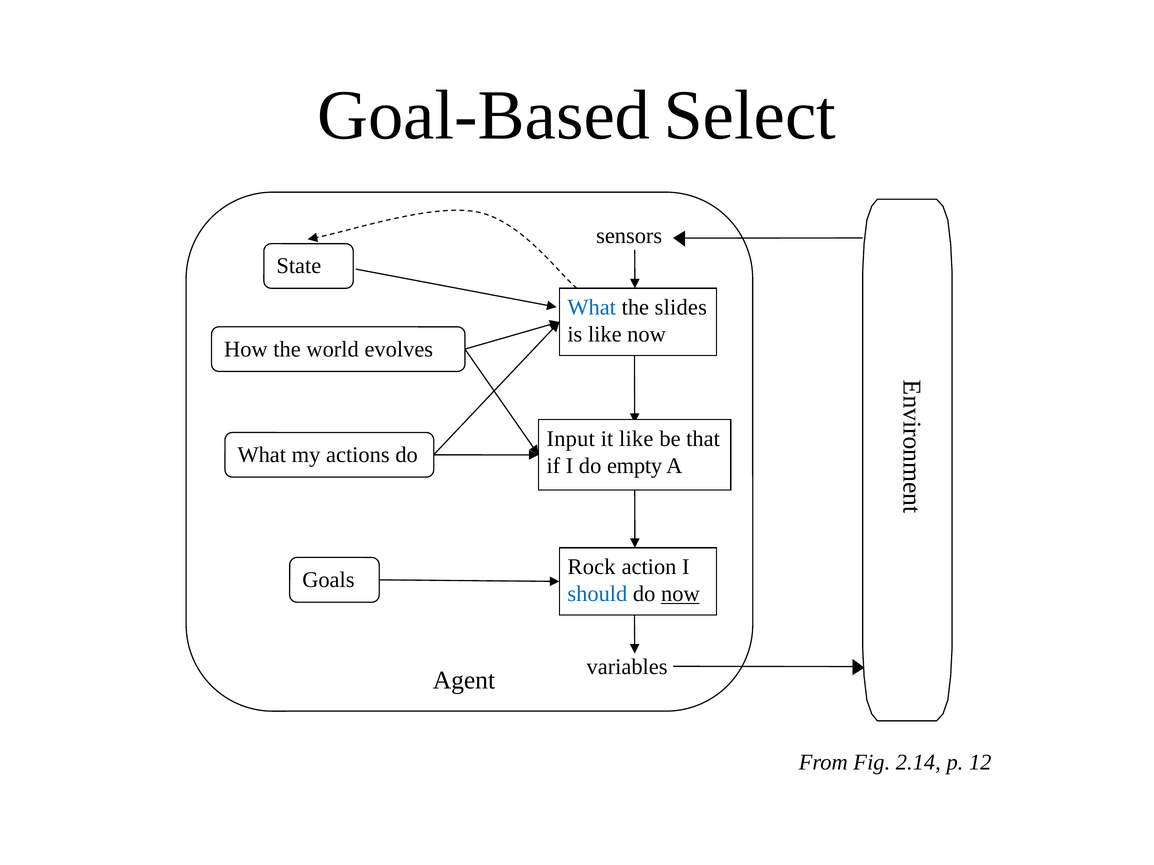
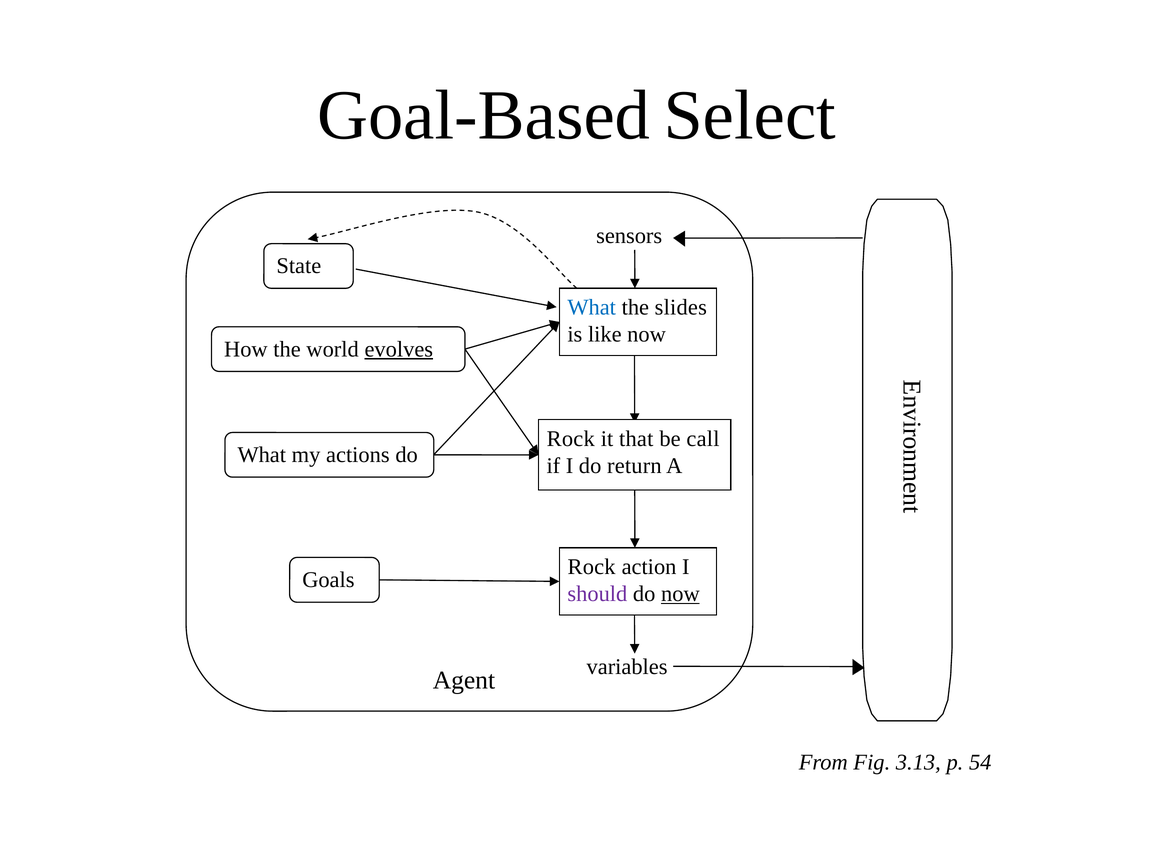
evolves underline: none -> present
Input at (571, 439): Input -> Rock
it like: like -> that
that: that -> call
empty: empty -> return
should colour: blue -> purple
2.14: 2.14 -> 3.13
12: 12 -> 54
